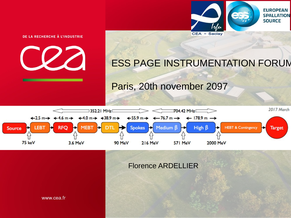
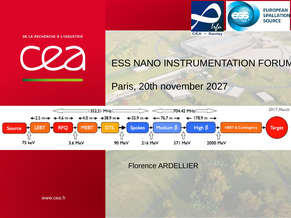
PAGE: PAGE -> NANO
2097: 2097 -> 2027
